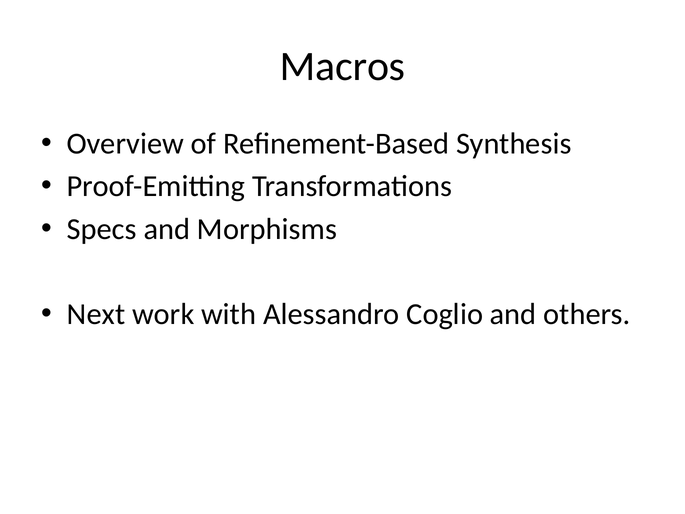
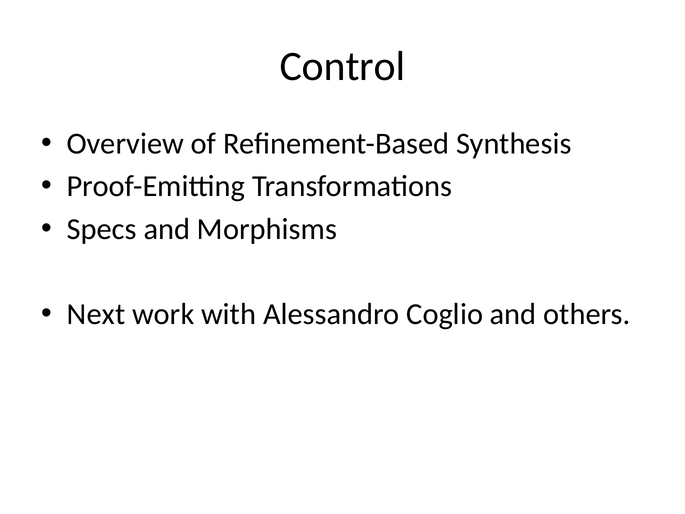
Macros: Macros -> Control
